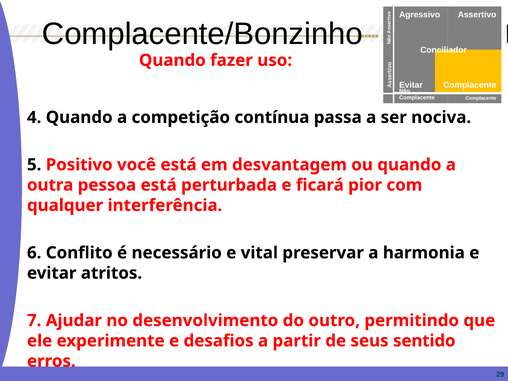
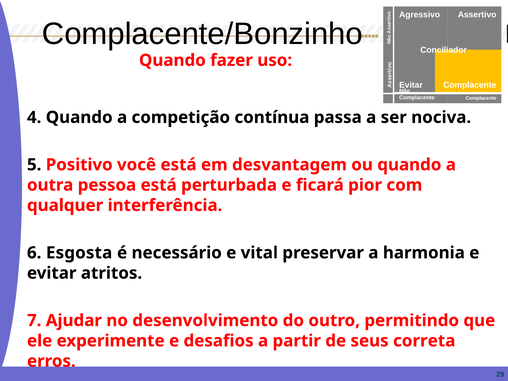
Conflito: Conflito -> Esgosta
sentido: sentido -> correta
